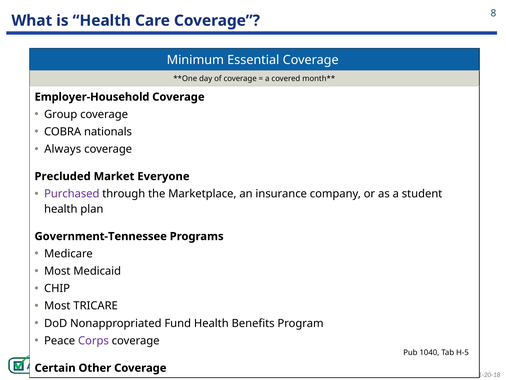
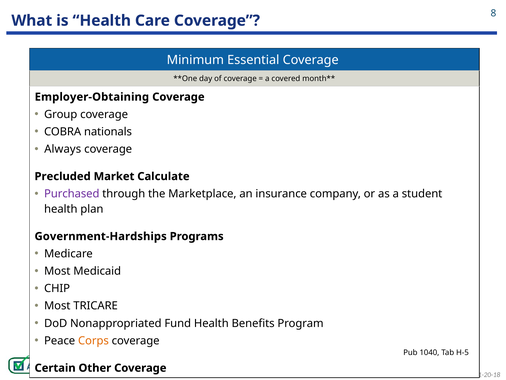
Employer-Household: Employer-Household -> Employer-Obtaining
Everyone: Everyone -> Calculate
Government-Tennessee: Government-Tennessee -> Government-Hardships
Corps colour: purple -> orange
